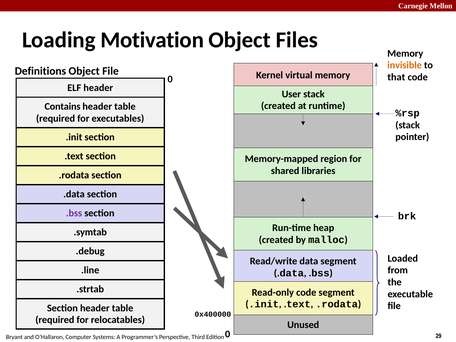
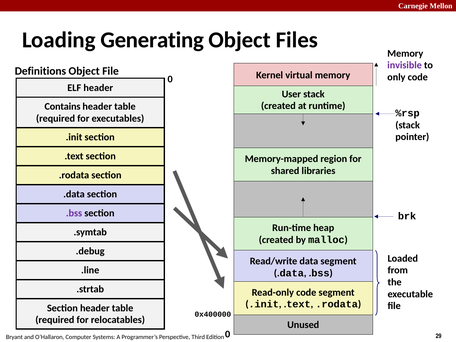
Motivation: Motivation -> Generating
invisible colour: orange -> purple
that: that -> only
